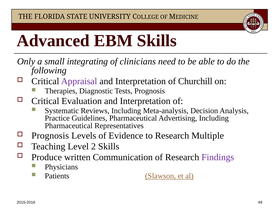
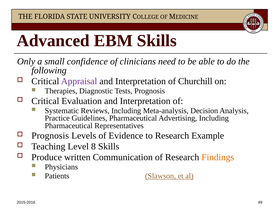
integrating: integrating -> confidence
Multiple: Multiple -> Example
2: 2 -> 8
Findings colour: purple -> orange
